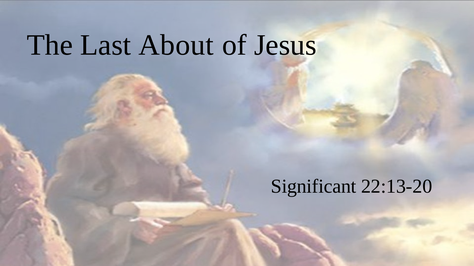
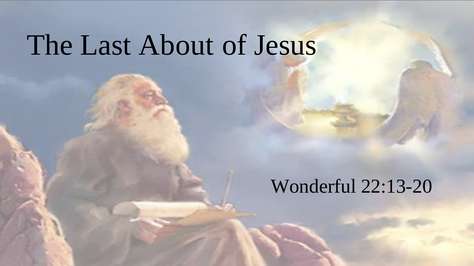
Significant: Significant -> Wonderful
